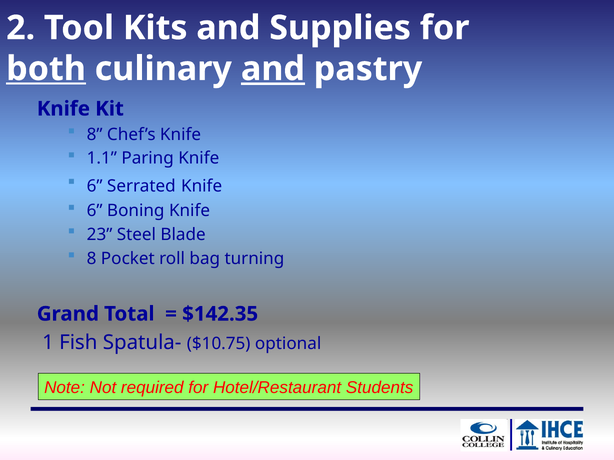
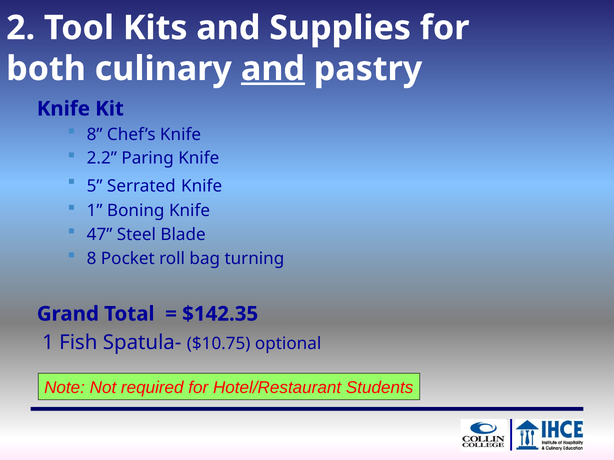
both underline: present -> none
1.1: 1.1 -> 2.2
6 at (95, 186): 6 -> 5
6 at (95, 211): 6 -> 1
23: 23 -> 47
